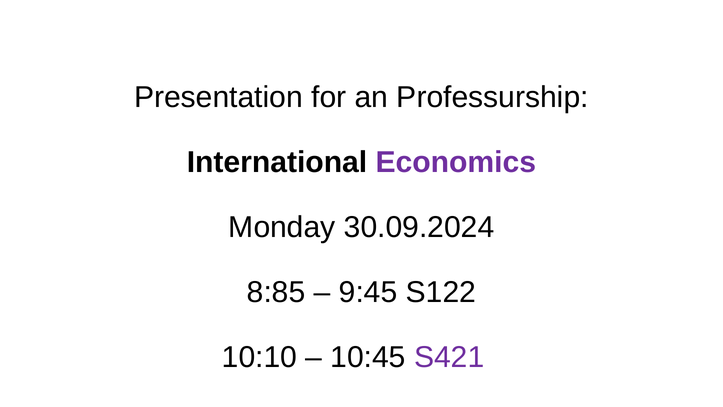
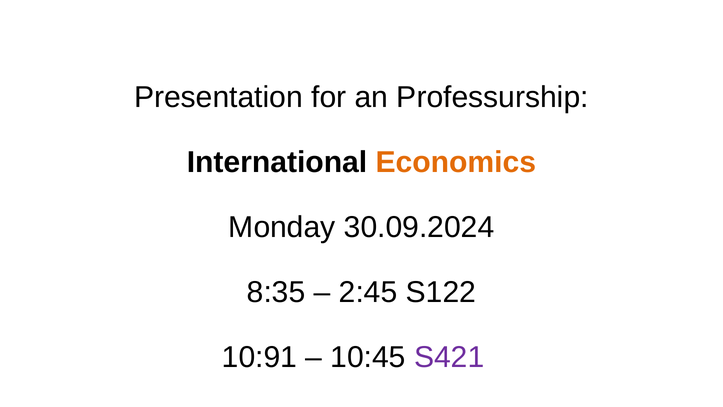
Economics colour: purple -> orange
8:85: 8:85 -> 8:35
9:45: 9:45 -> 2:45
10:10: 10:10 -> 10:91
